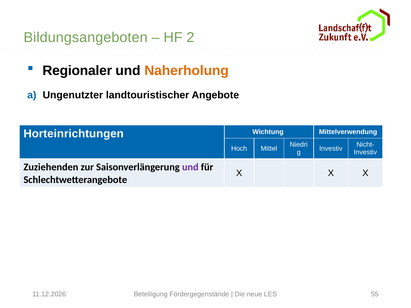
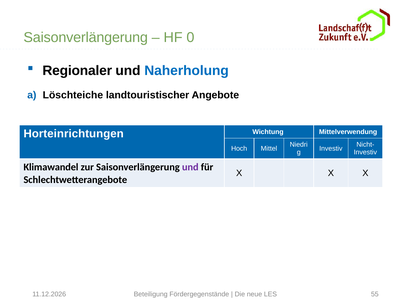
Bildungsangeboten at (86, 38): Bildungsangeboten -> Saisonverlängerung
2: 2 -> 0
Naherholung colour: orange -> blue
Ungenutzter: Ungenutzter -> Löschteiche
Zuziehenden: Zuziehenden -> Klimawandel
